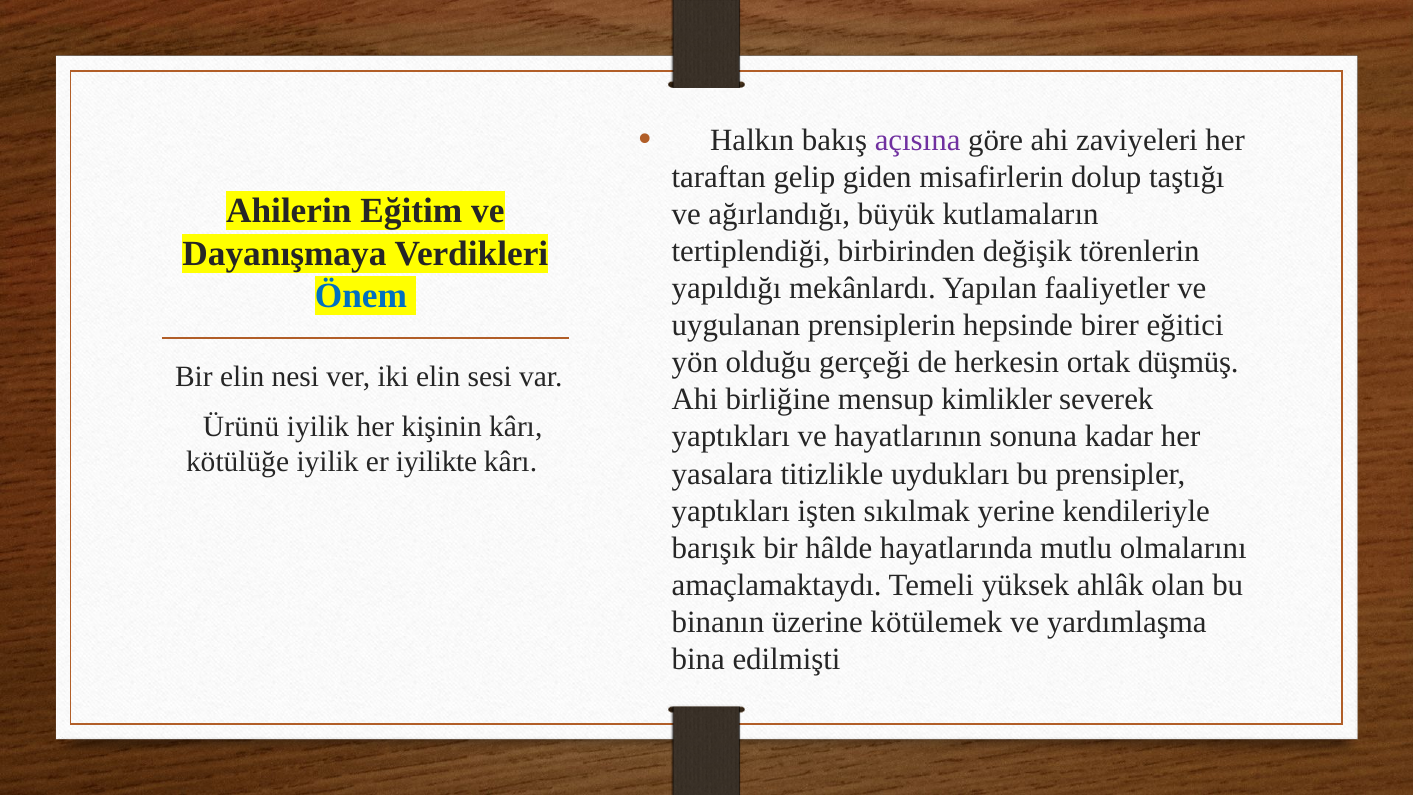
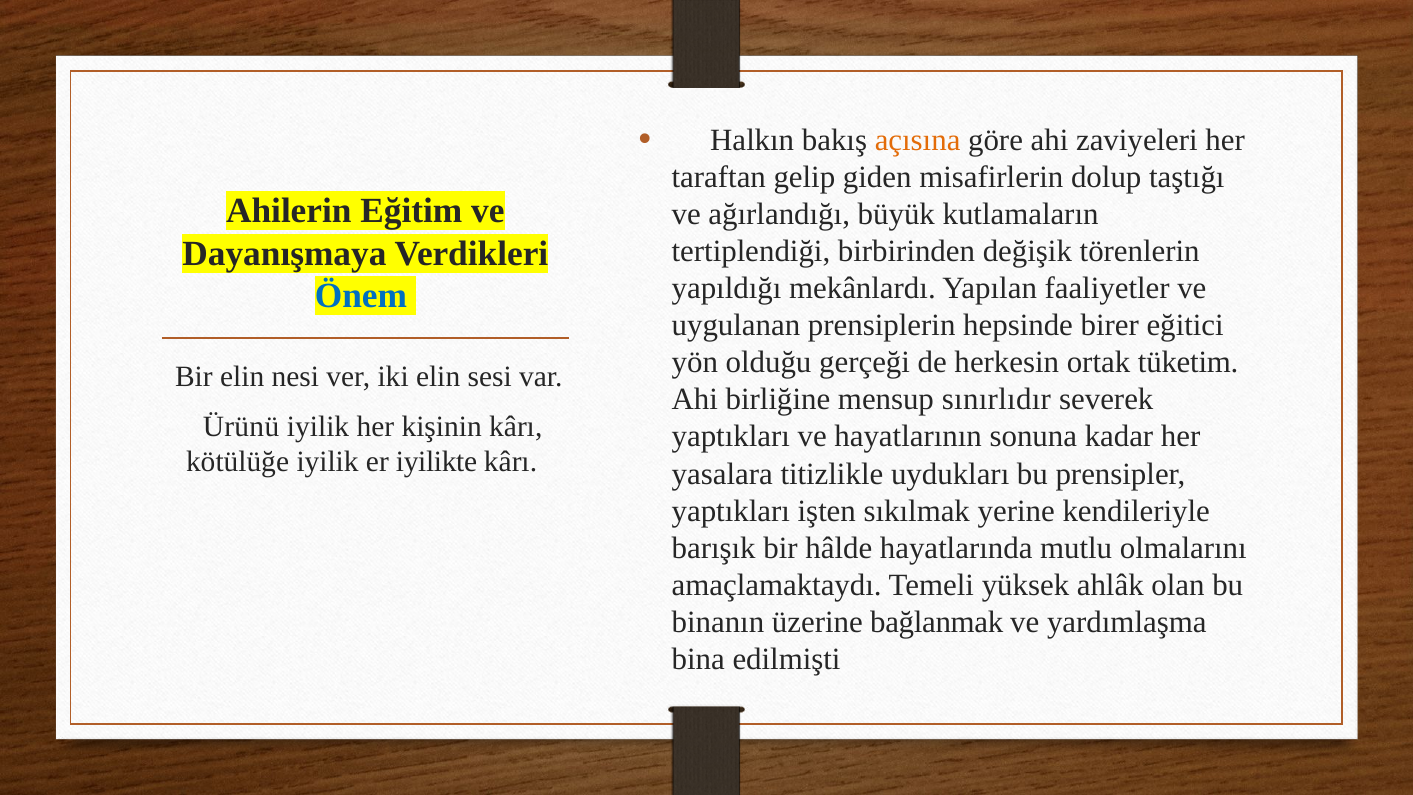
açısına colour: purple -> orange
düşmüş: düşmüş -> tüketim
kimlikler: kimlikler -> sınırlıdır
kötülemek: kötülemek -> bağlanmak
